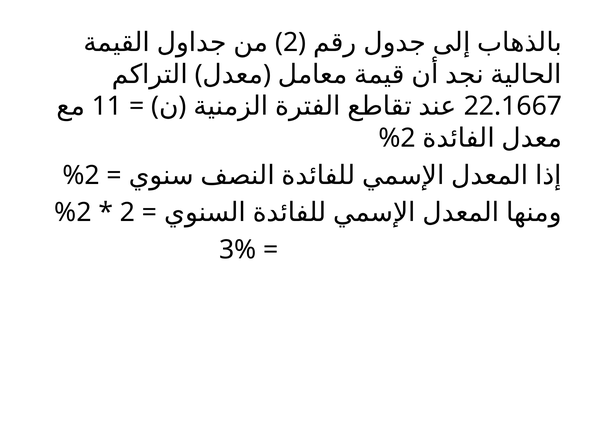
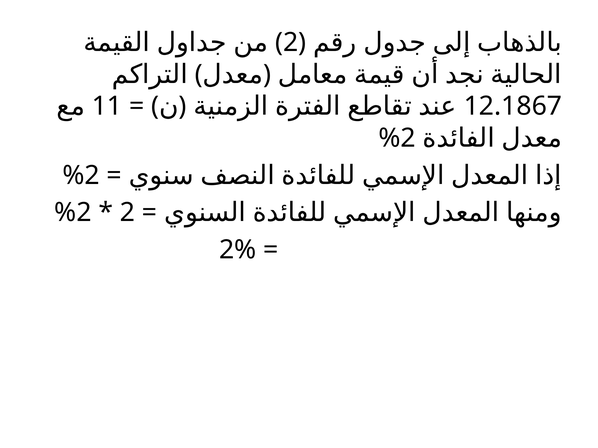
22.1667: 22.1667 -> 12.1867
3%: 3% -> 2%
